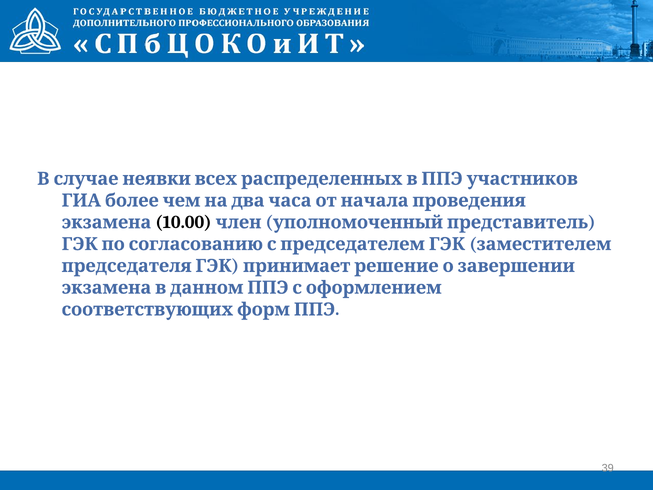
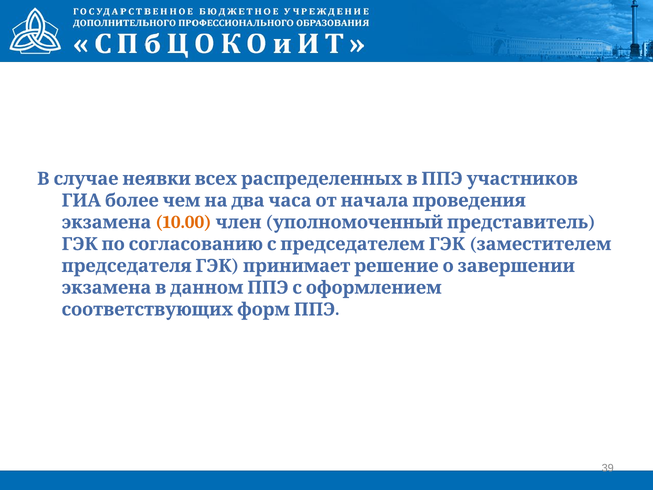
10.00 colour: black -> orange
